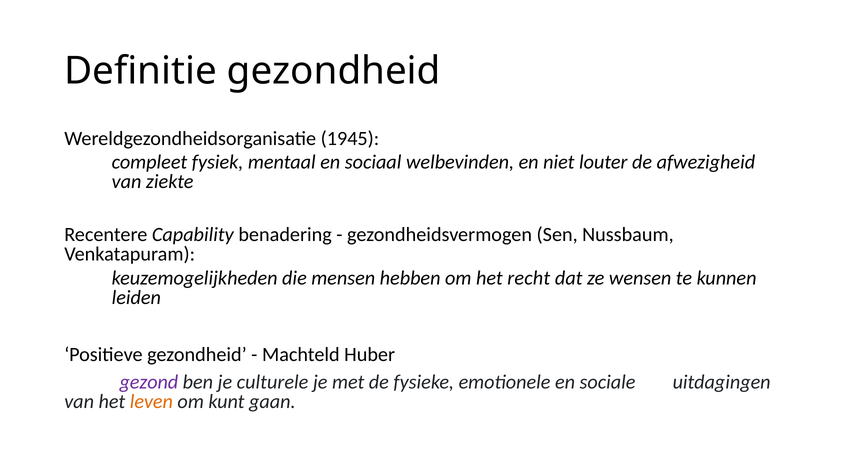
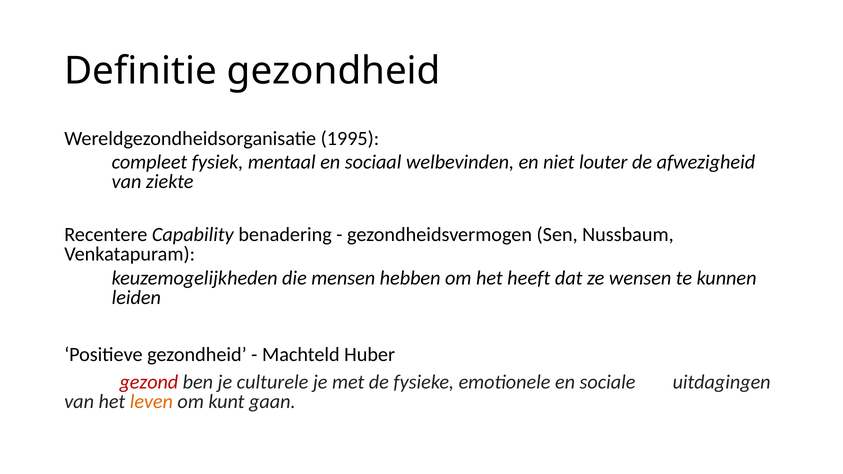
1945: 1945 -> 1995
recht: recht -> heeft
gezond colour: purple -> red
